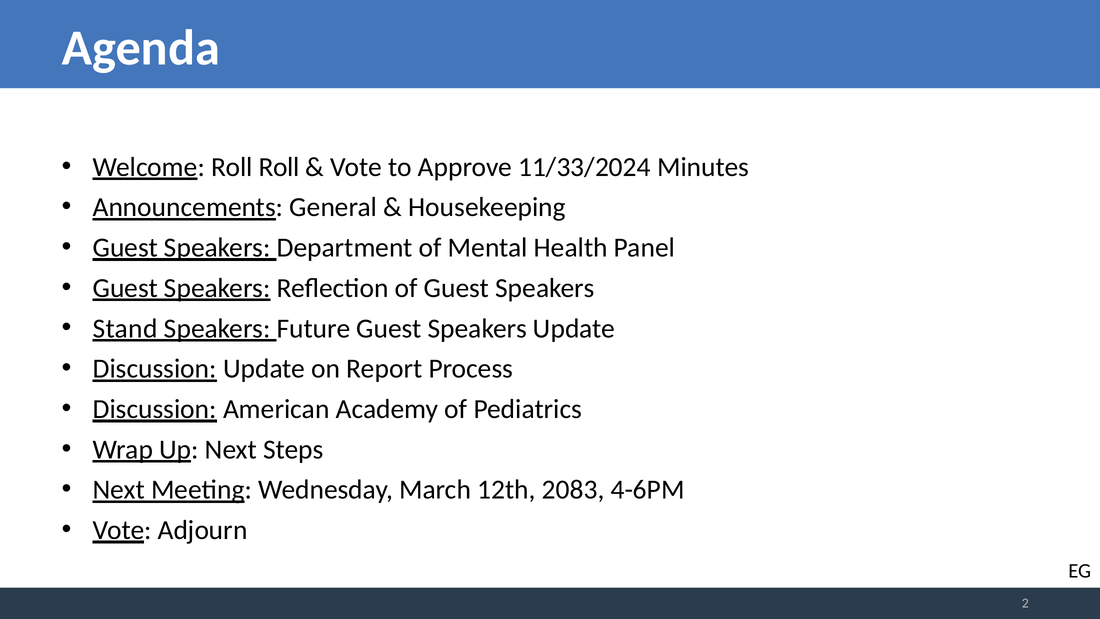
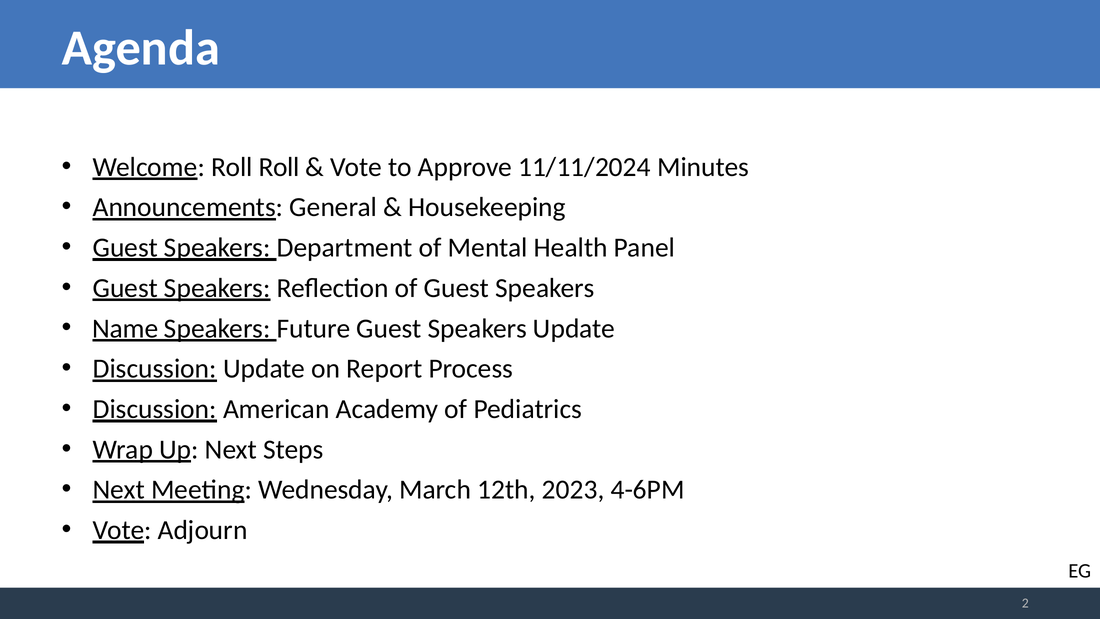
11/33/2024: 11/33/2024 -> 11/11/2024
Stand: Stand -> Name
2083: 2083 -> 2023
